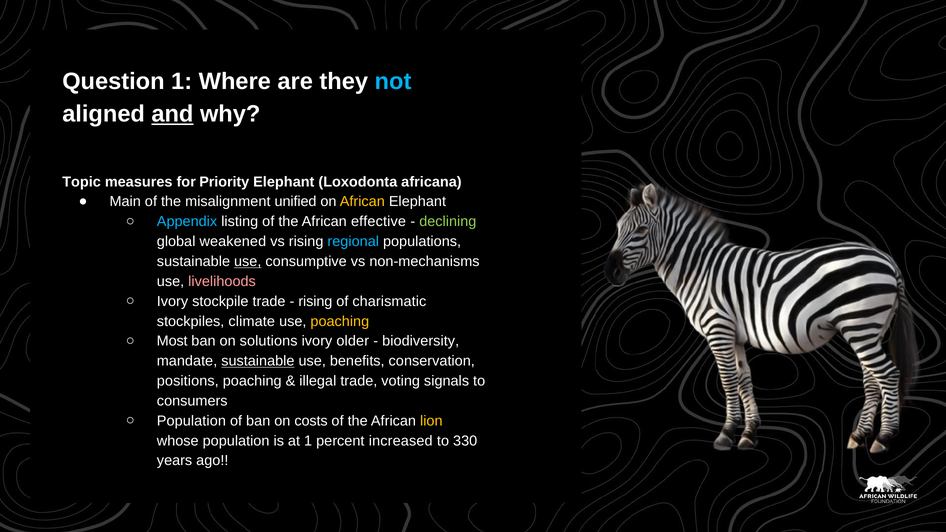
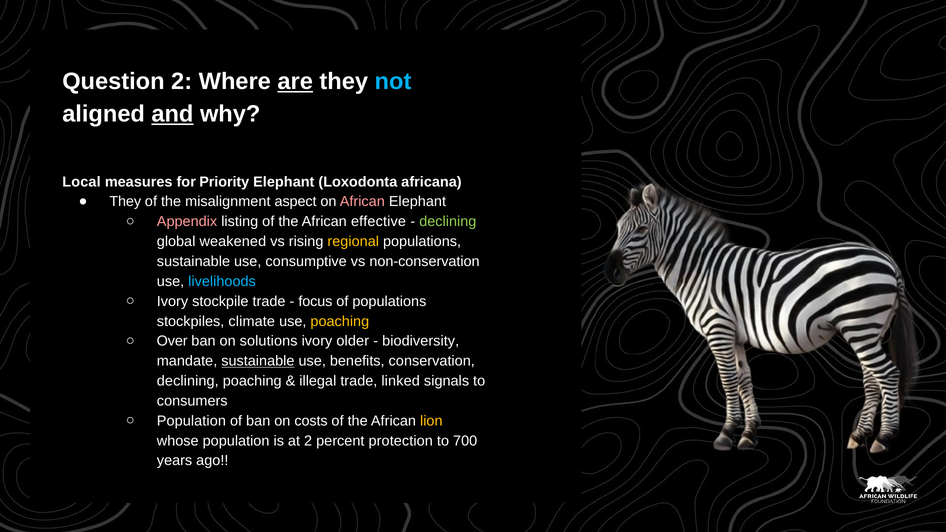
Question 1: 1 -> 2
are underline: none -> present
Topic: Topic -> Local
Main at (125, 202): Main -> They
unified: unified -> aspect
African at (362, 202) colour: yellow -> pink
Appendix colour: light blue -> pink
regional colour: light blue -> yellow
use at (248, 262) underline: present -> none
non-mechanisms: non-mechanisms -> non-conservation
livelihoods colour: pink -> light blue
rising at (315, 301): rising -> focus
of charismatic: charismatic -> populations
Most: Most -> Over
positions at (188, 381): positions -> declining
voting: voting -> linked
at 1: 1 -> 2
increased: increased -> protection
330: 330 -> 700
